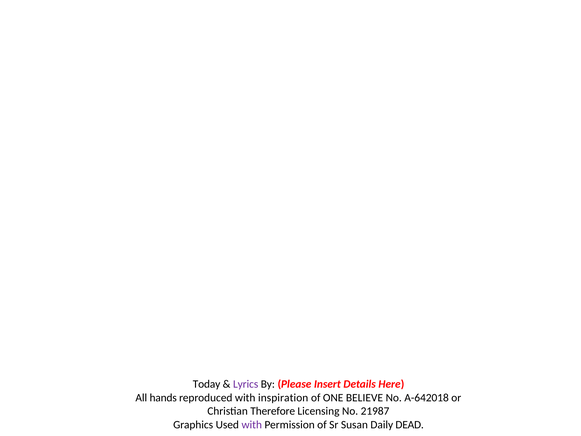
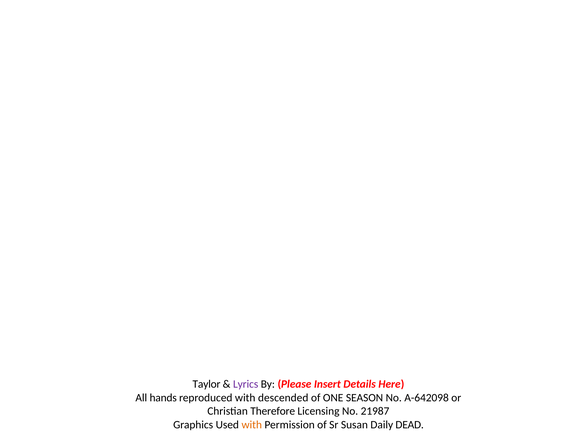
Today: Today -> Taylor
inspiration: inspiration -> descended
BELIEVE: BELIEVE -> SEASON
A-642018: A-642018 -> A-642098
with at (252, 425) colour: purple -> orange
